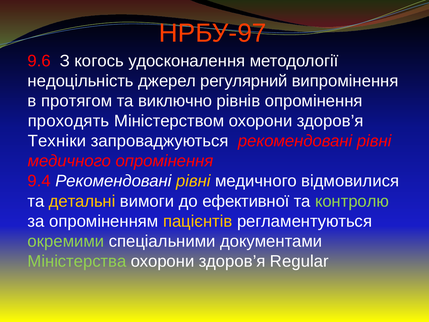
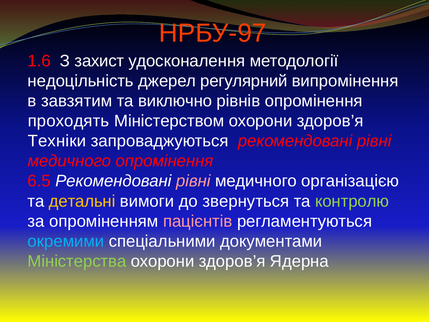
9.6: 9.6 -> 1.6
когось: когось -> захист
протягом: протягом -> завзятим
9.4: 9.4 -> 6.5
рівні at (193, 181) colour: yellow -> pink
відмовилися: відмовилися -> організацією
ефективної: ефективної -> звернуться
пацієнтів colour: yellow -> pink
окремими colour: light green -> light blue
Regular: Regular -> Ядерна
